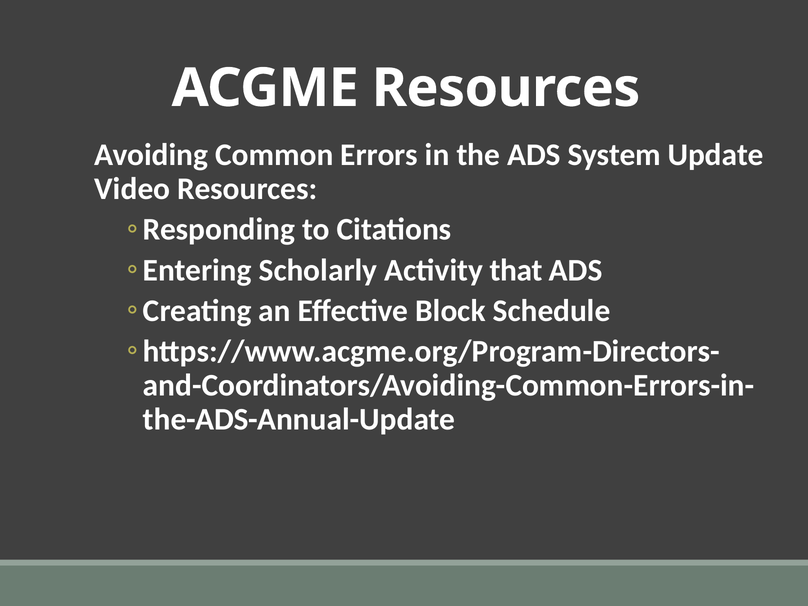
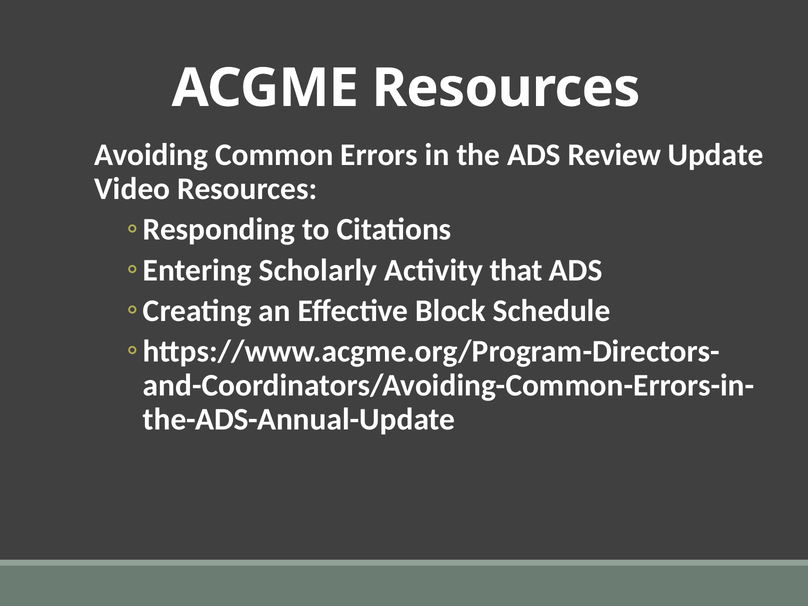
System: System -> Review
